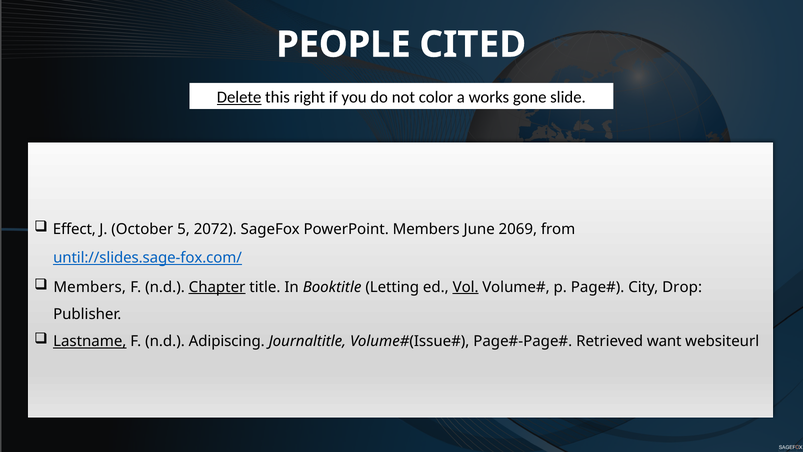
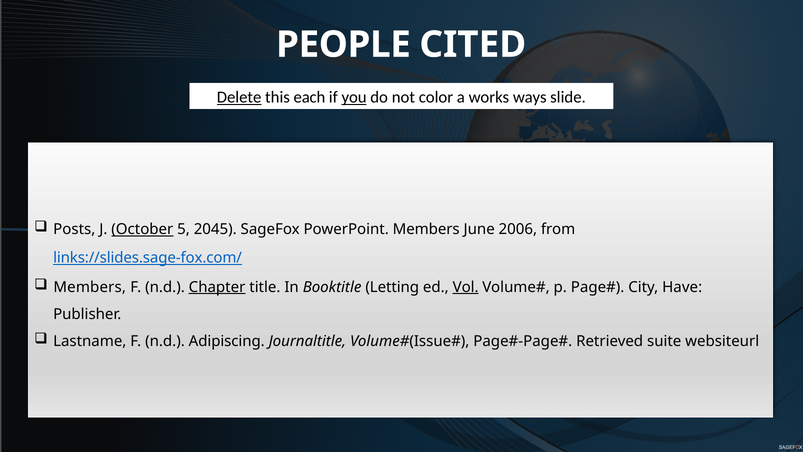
right: right -> each
you underline: none -> present
gone: gone -> ways
Effect: Effect -> Posts
October underline: none -> present
2072: 2072 -> 2045
2069: 2069 -> 2006
until://slides.sage-fox.com/: until://slides.sage-fox.com/ -> links://slides.sage-fox.com/
Drop: Drop -> Have
Lastname underline: present -> none
want: want -> suite
